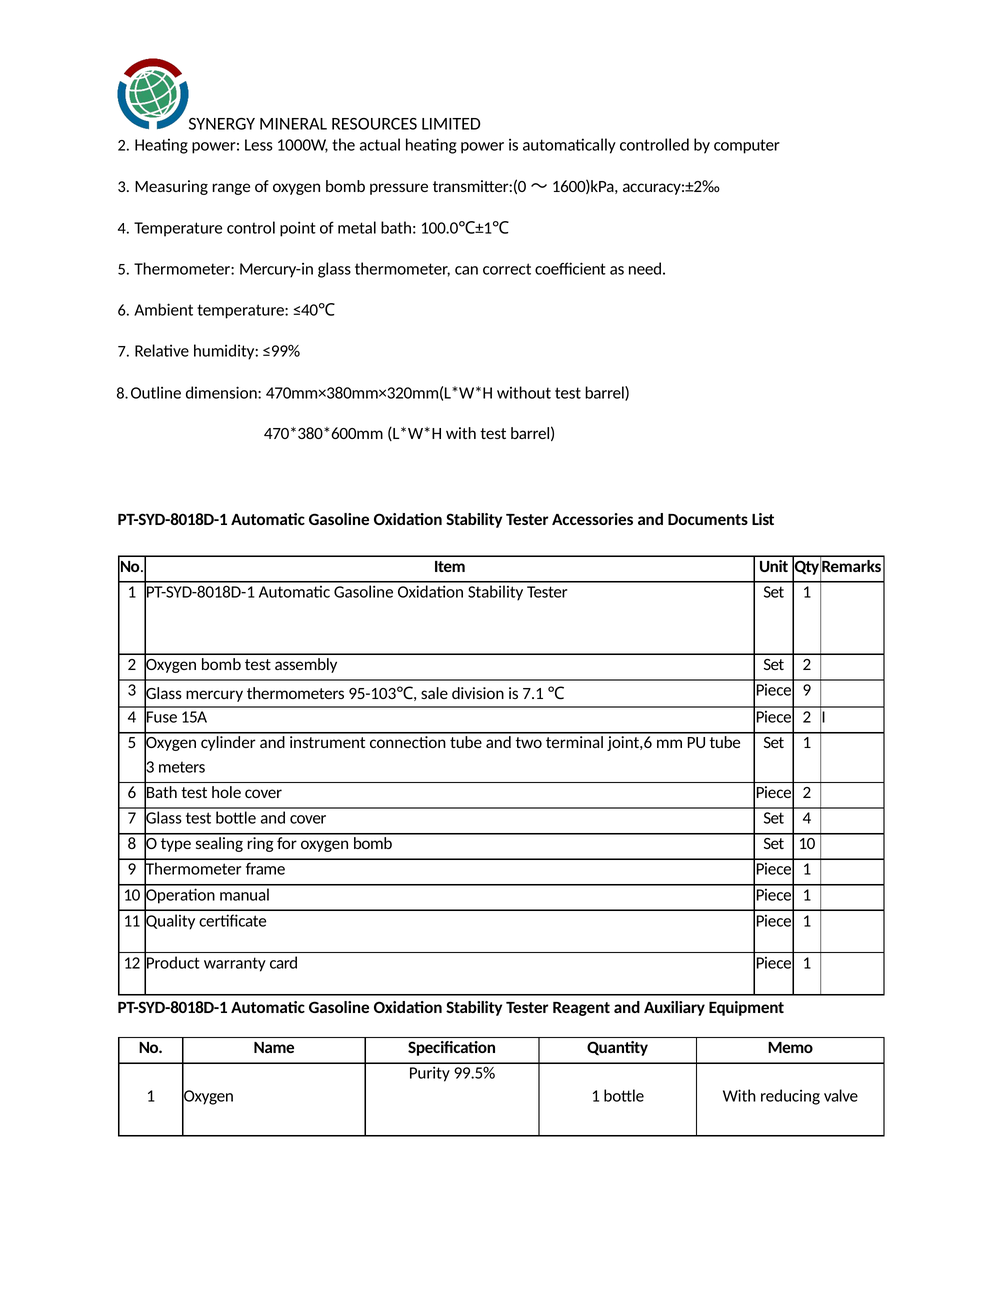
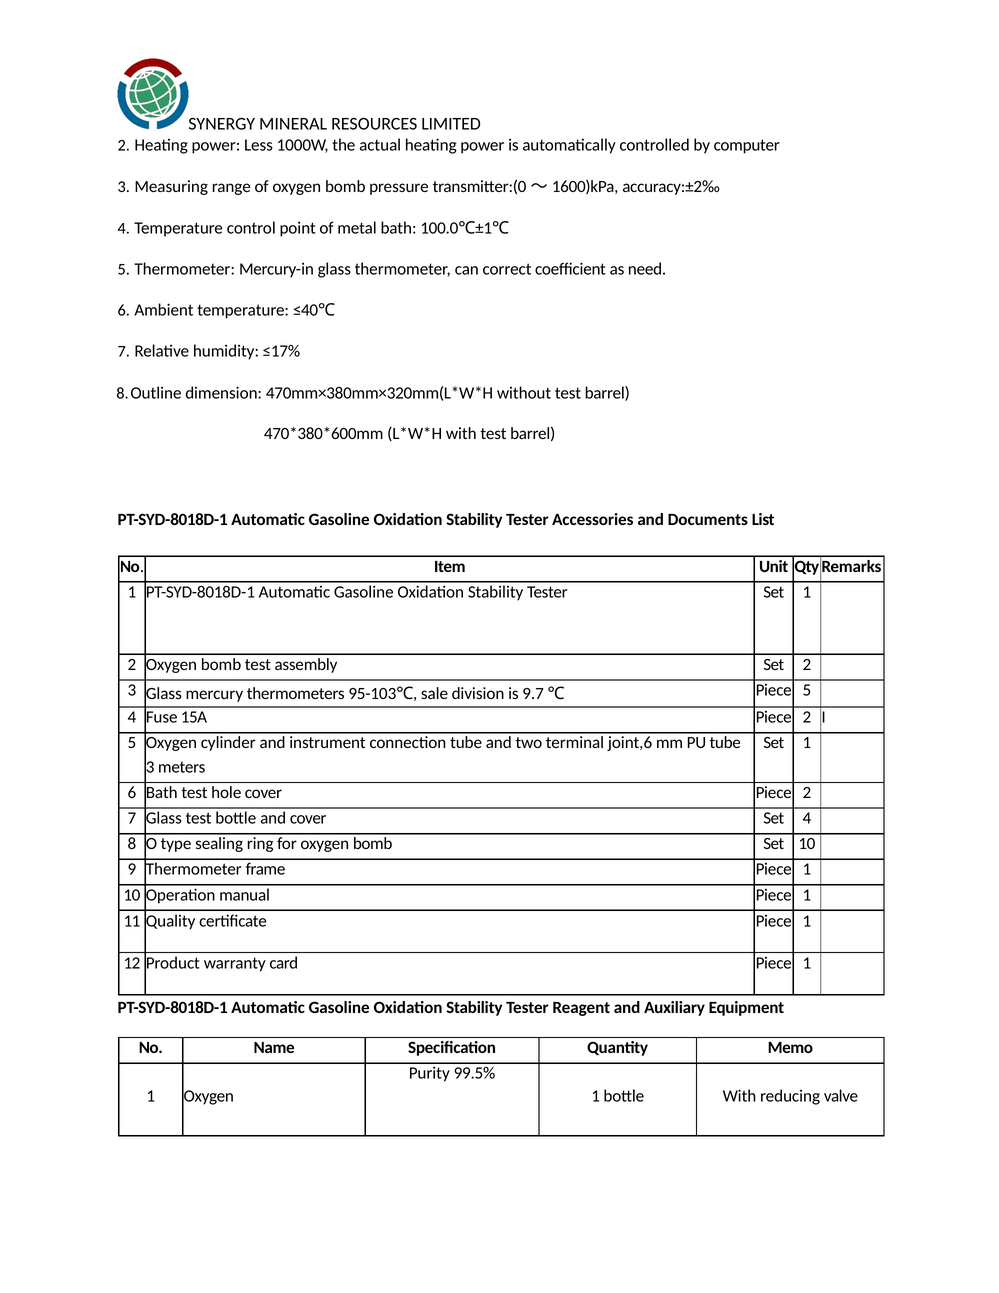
≤99%: ≤99% -> ≤17%
7.1: 7.1 -> 9.7
Piece 9: 9 -> 5
